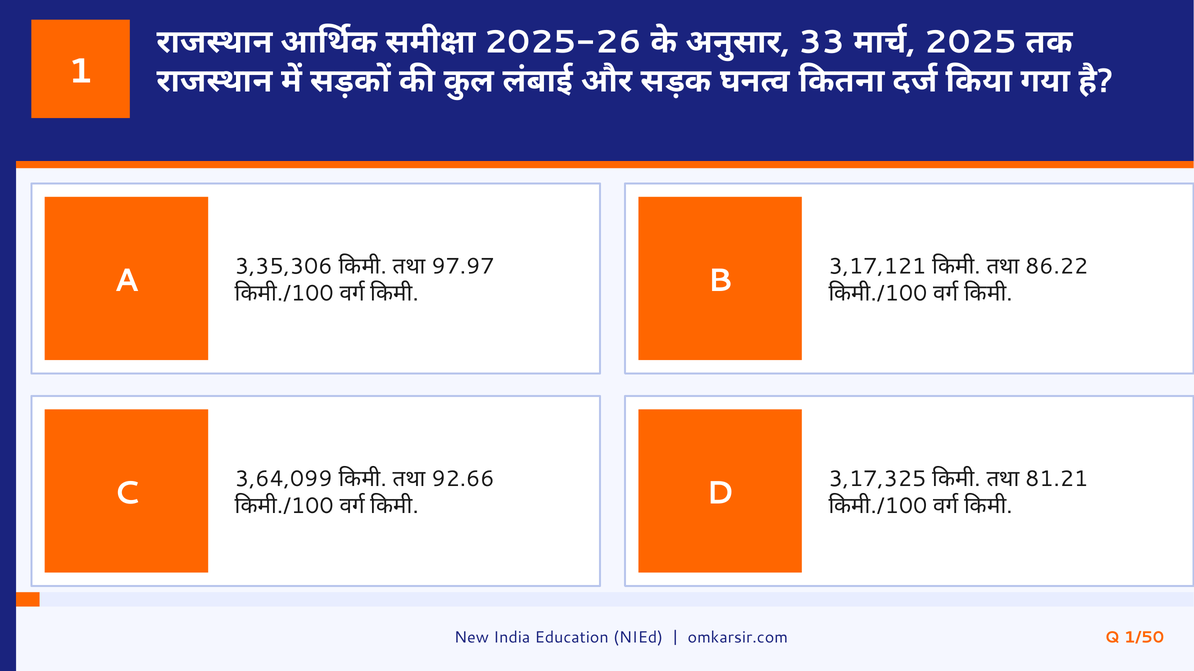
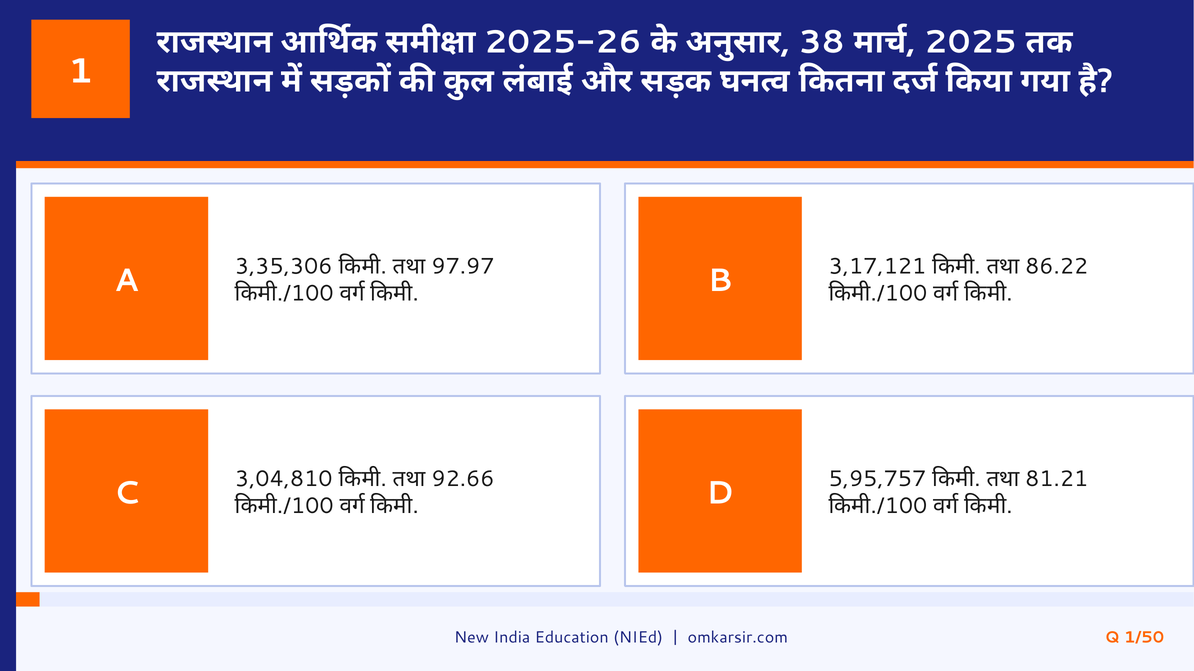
33: 33 -> 38
3,64,099: 3,64,099 -> 3,04,810
3,17,325: 3,17,325 -> 5,95,757
